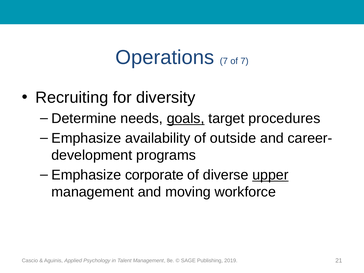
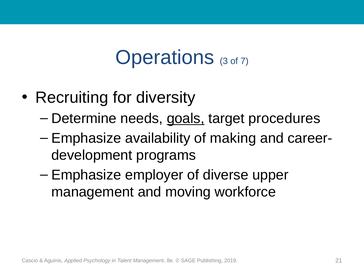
Operations 7: 7 -> 3
outside: outside -> making
corporate: corporate -> employer
upper underline: present -> none
